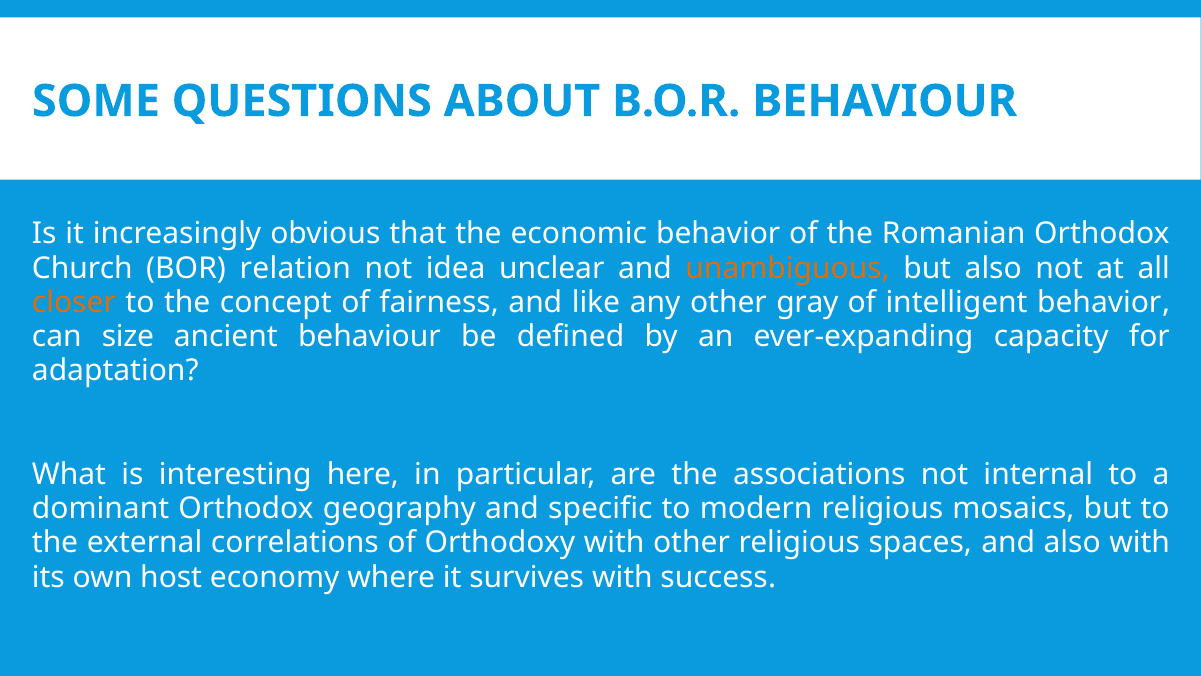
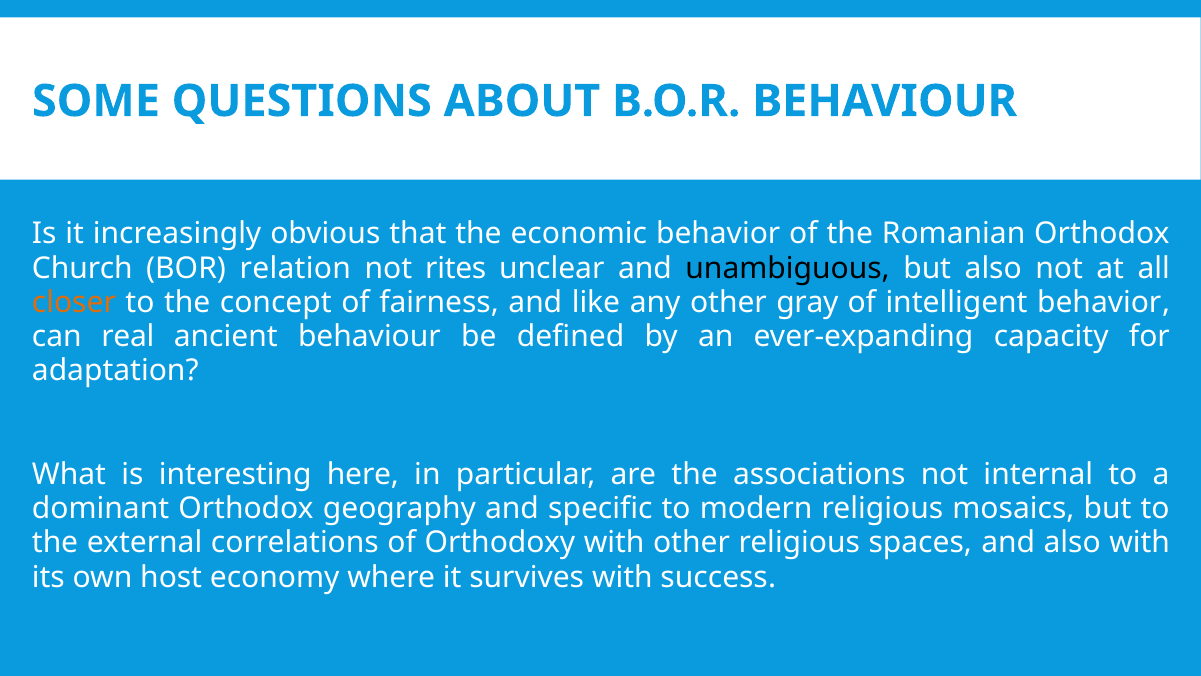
idea: idea -> rites
unambiguous colour: orange -> black
size: size -> real
